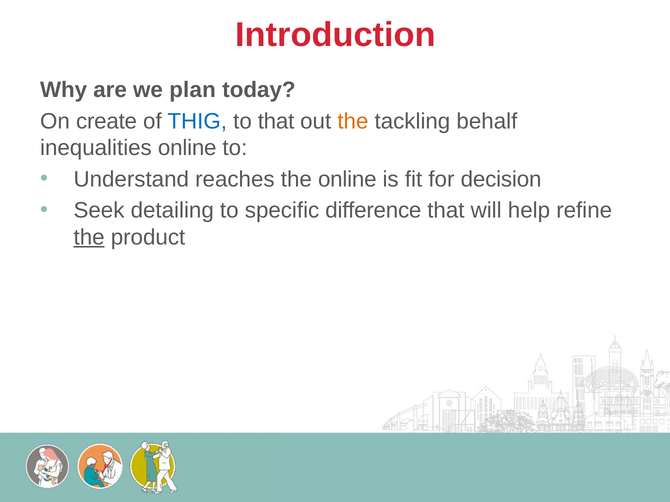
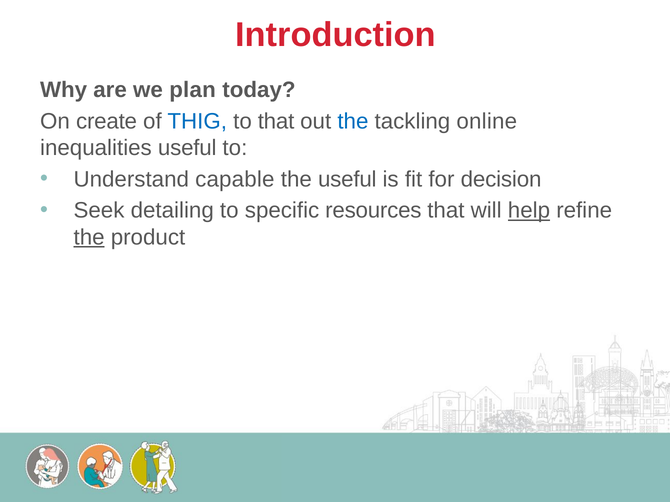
the at (353, 121) colour: orange -> blue
behalf: behalf -> online
inequalities online: online -> useful
reaches: reaches -> capable
the online: online -> useful
difference: difference -> resources
help underline: none -> present
